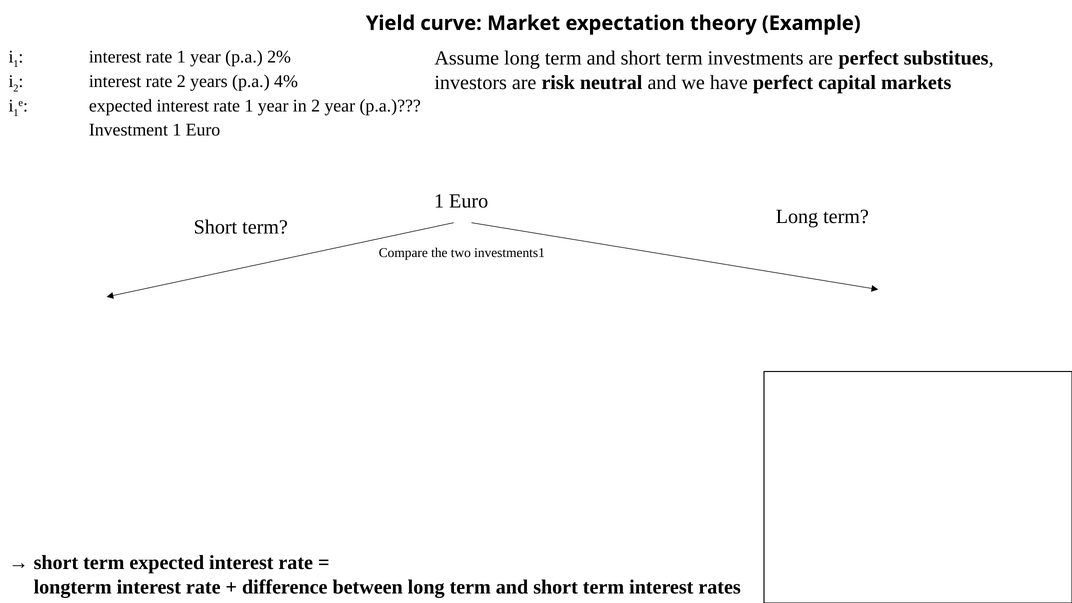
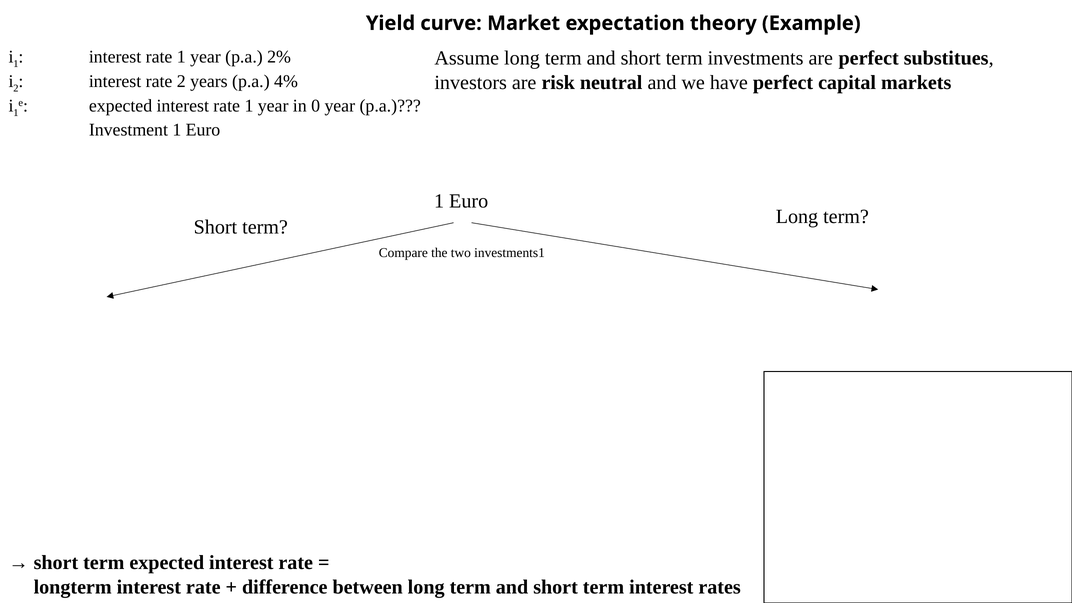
in 2: 2 -> 0
